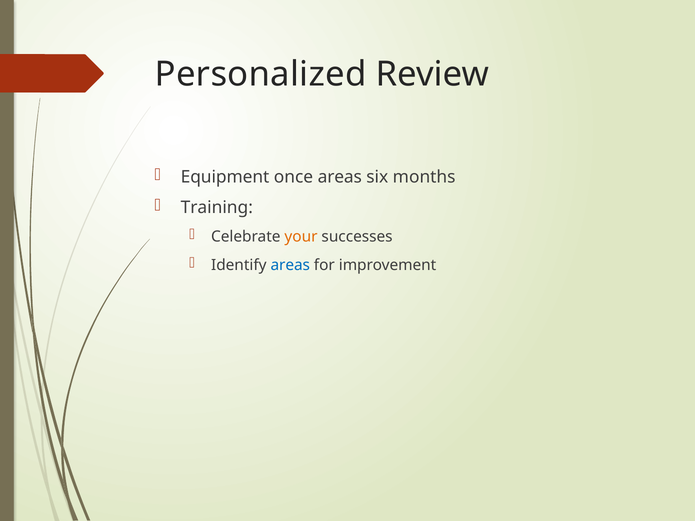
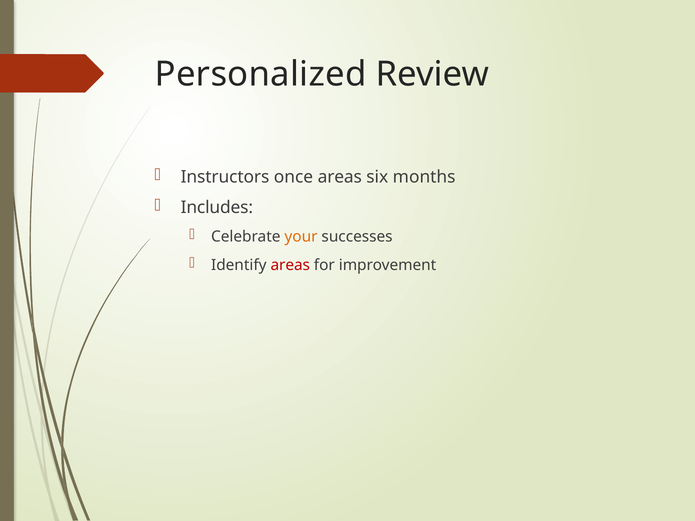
Equipment: Equipment -> Instructors
Training: Training -> Includes
areas at (290, 265) colour: blue -> red
